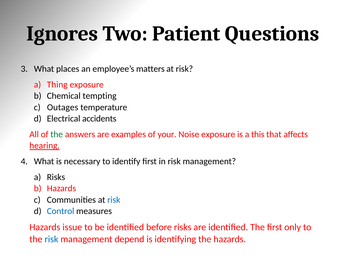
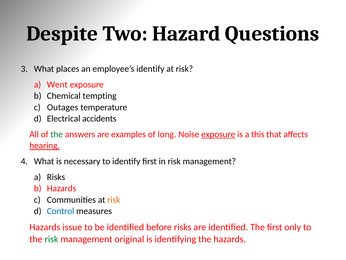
Ignores: Ignores -> Despite
Patient: Patient -> Hazard
employee’s matters: matters -> identify
Thing: Thing -> Went
your: your -> long
exposure at (218, 134) underline: none -> present
risk at (114, 199) colour: blue -> orange
risk at (51, 239) colour: blue -> green
depend: depend -> original
